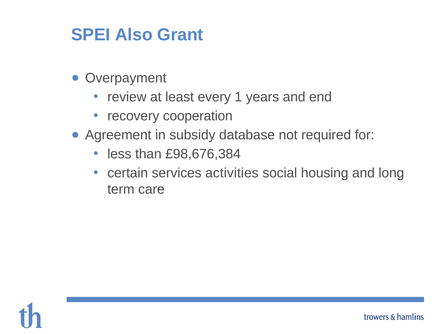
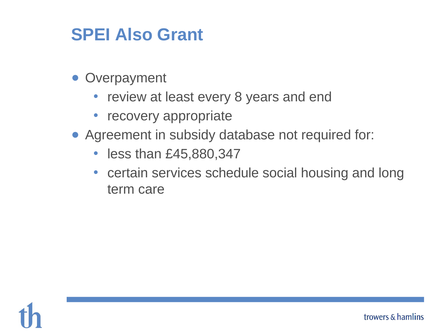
1: 1 -> 8
cooperation: cooperation -> appropriate
£98,676,384: £98,676,384 -> £45,880,347
activities: activities -> schedule
